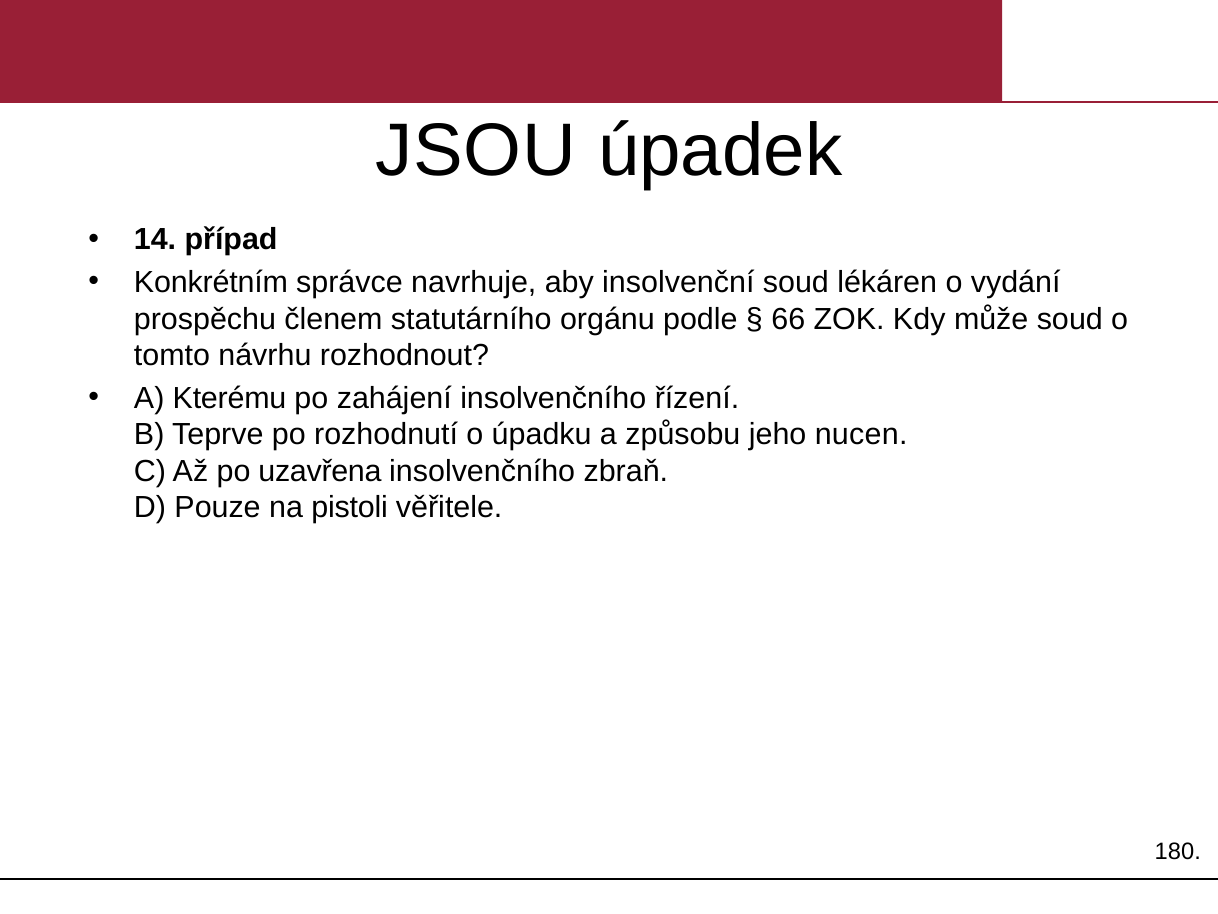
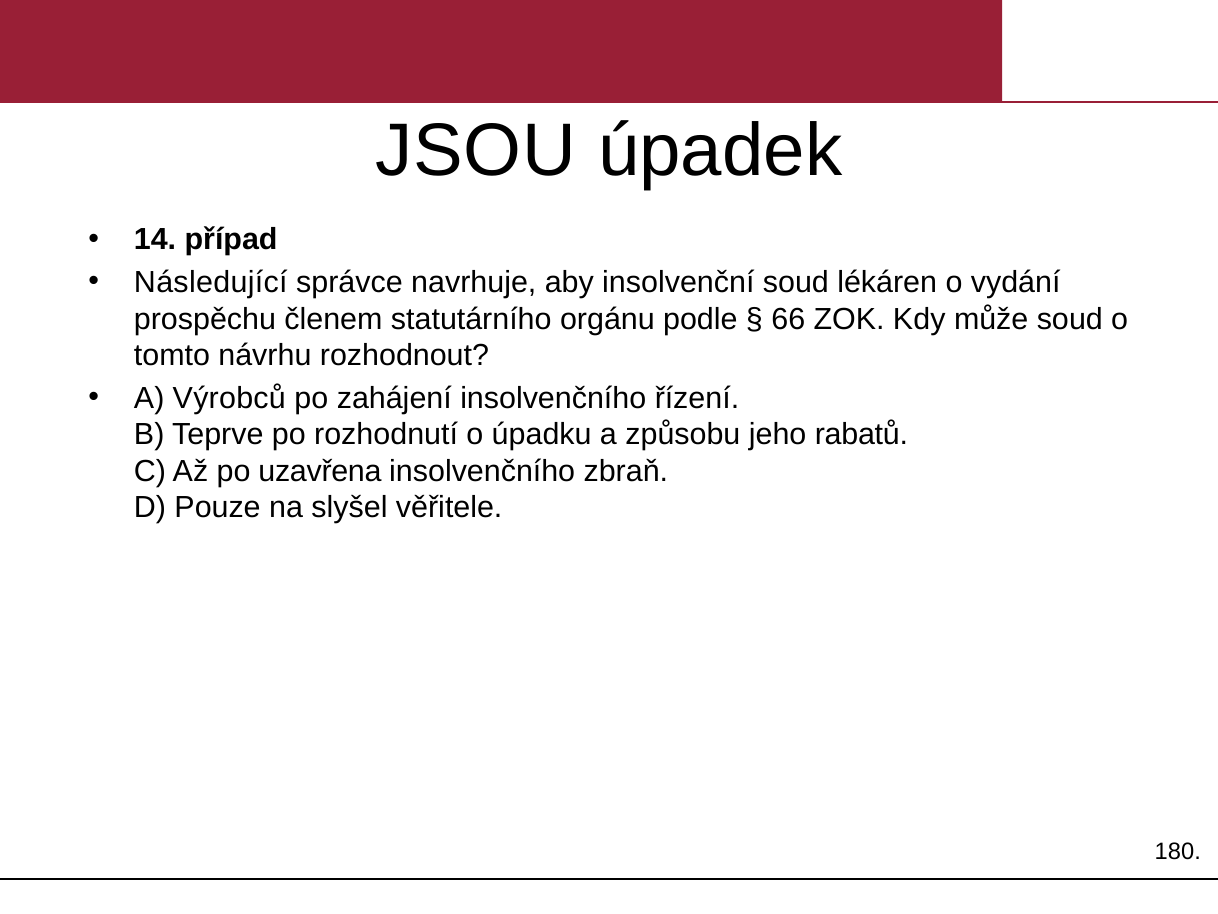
Konkrétním: Konkrétním -> Následující
Kterému: Kterému -> Výrobců
nucen: nucen -> rabatů
pistoli: pistoli -> slyšel
